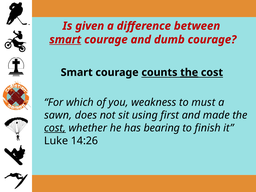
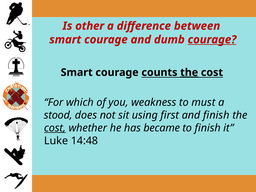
given: given -> other
smart at (65, 40) underline: present -> none
courage at (212, 40) underline: none -> present
sawn: sawn -> stood
and made: made -> finish
bearing: bearing -> became
14:26: 14:26 -> 14:48
